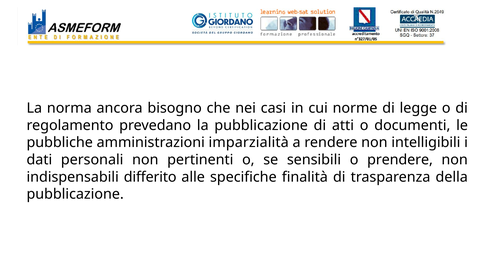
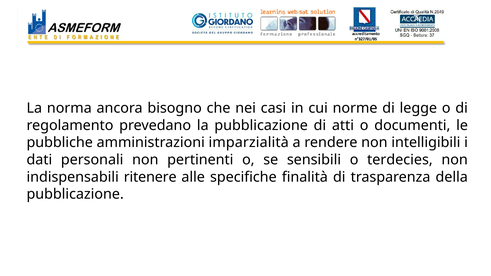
prendere: prendere -> terdecies
differito: differito -> ritenere
